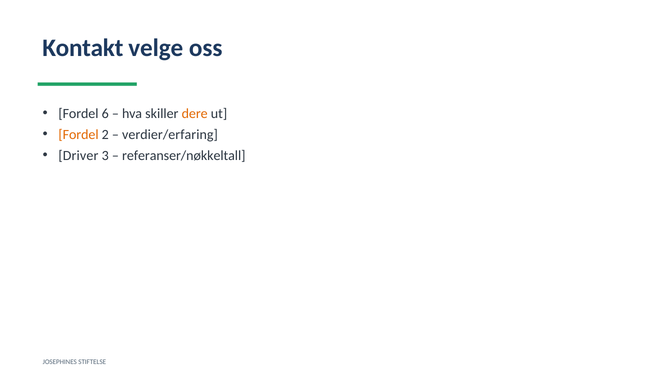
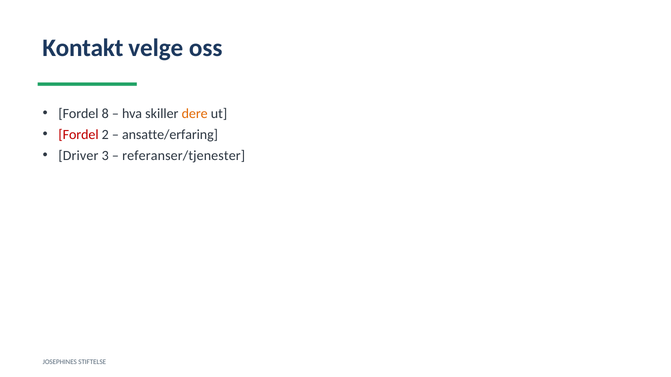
6: 6 -> 8
Fordel at (79, 135) colour: orange -> red
verdier/erfaring: verdier/erfaring -> ansatte/erfaring
referanser/nøkkeltall: referanser/nøkkeltall -> referanser/tjenester
